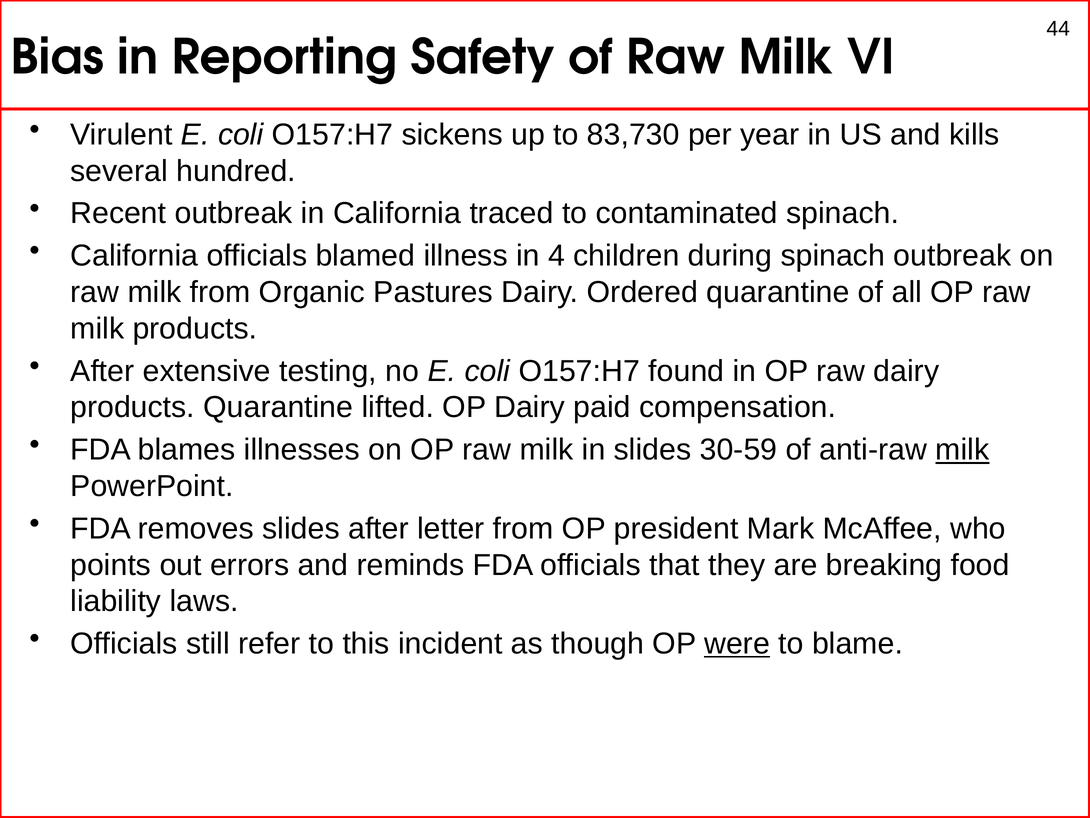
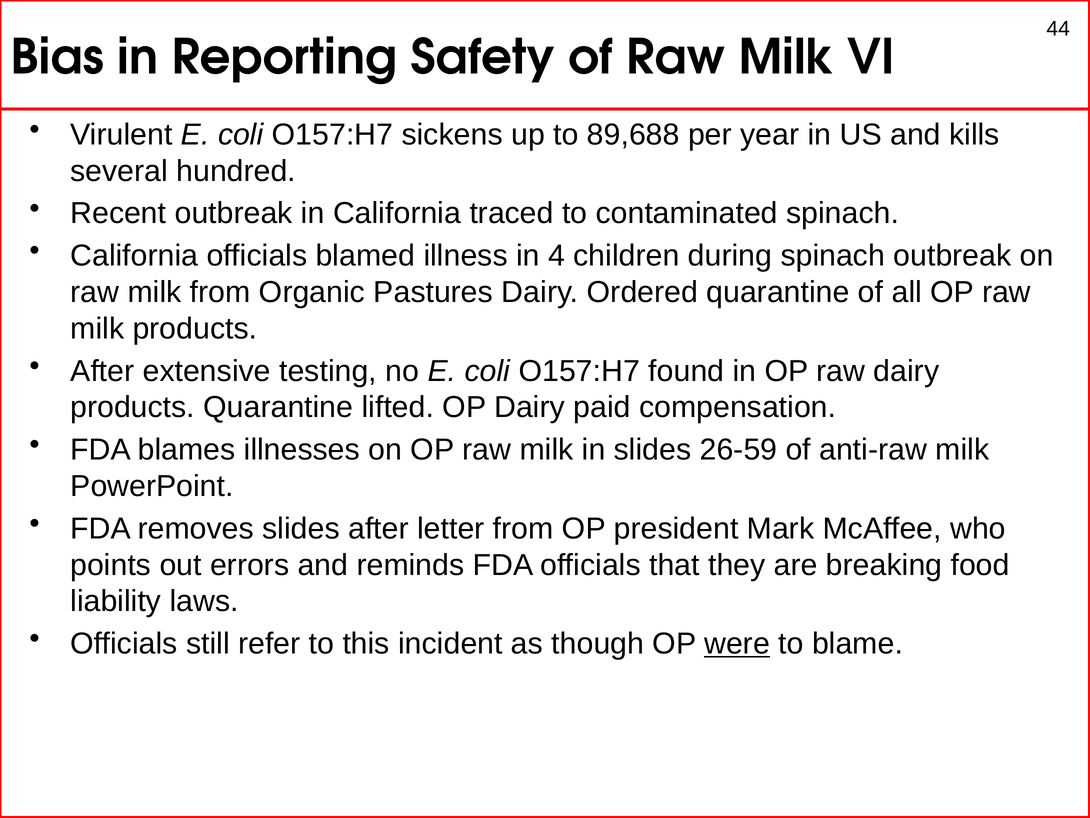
83,730: 83,730 -> 89,688
30-59: 30-59 -> 26-59
milk at (962, 450) underline: present -> none
